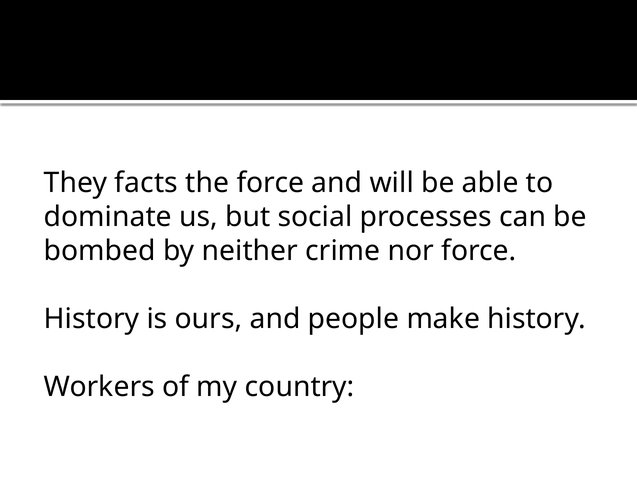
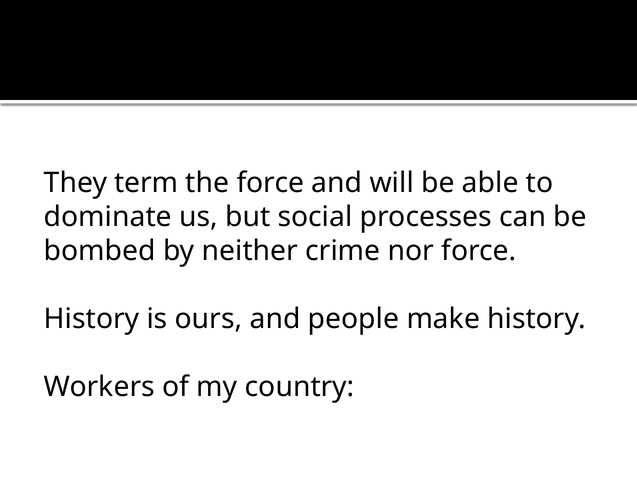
facts: facts -> term
